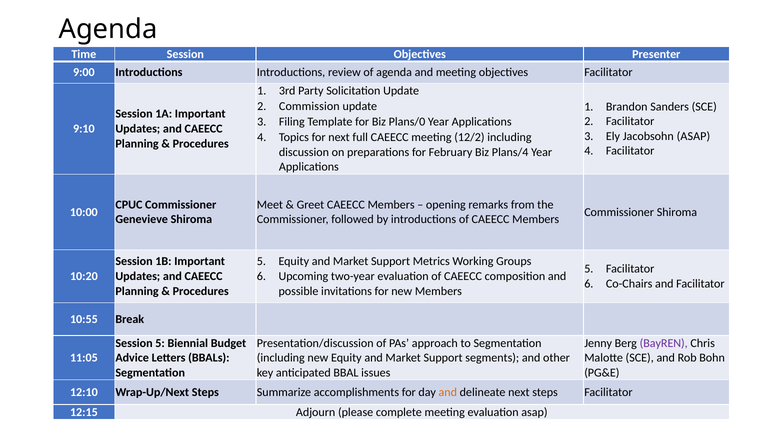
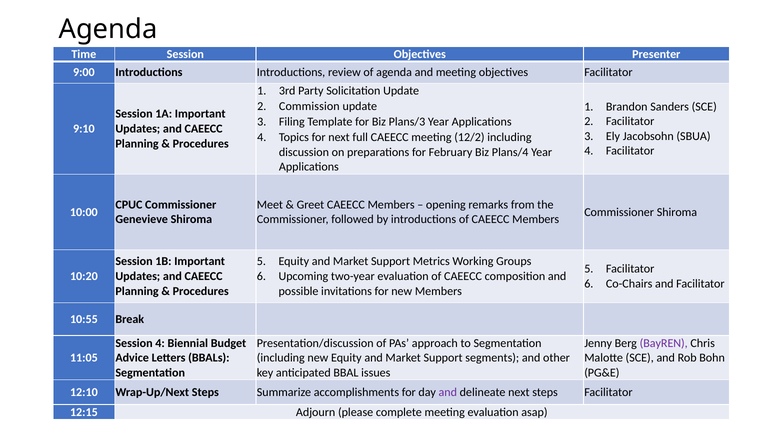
Plans/0: Plans/0 -> Plans/3
Jacobsohn ASAP: ASAP -> SBUA
Session 5: 5 -> 4
and at (448, 393) colour: orange -> purple
